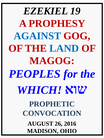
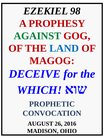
19: 19 -> 98
AGAINST colour: blue -> green
PEOPLES: PEOPLES -> DECEIVE
